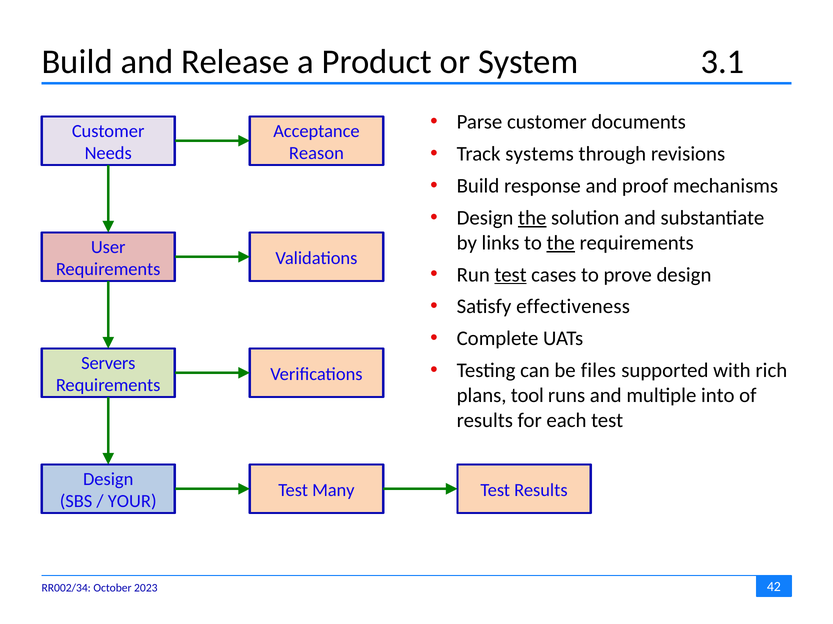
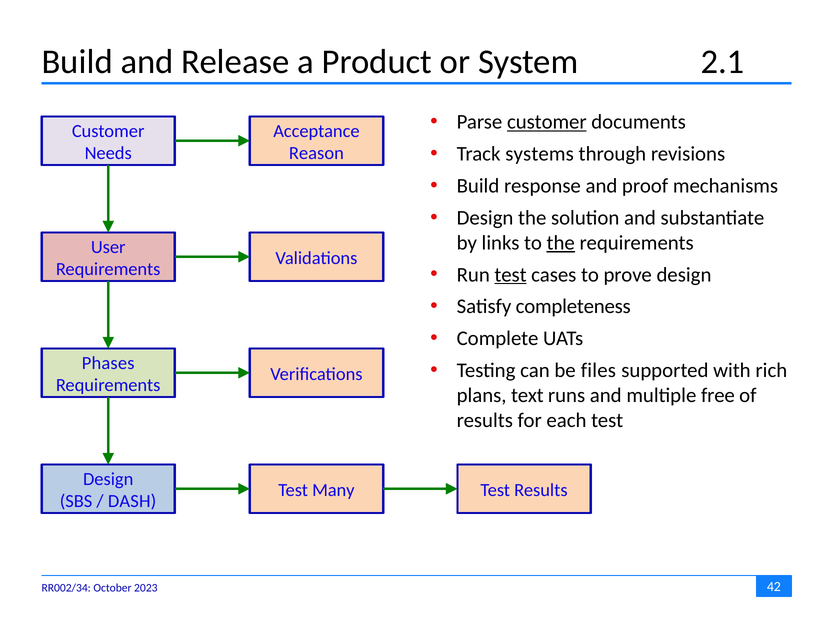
3.1: 3.1 -> 2.1
customer at (547, 122) underline: none -> present
the at (532, 218) underline: present -> none
effectiveness: effectiveness -> completeness
Servers: Servers -> Phases
tool: tool -> text
into: into -> free
YOUR: YOUR -> DASH
